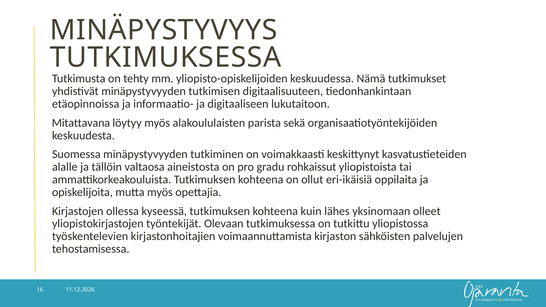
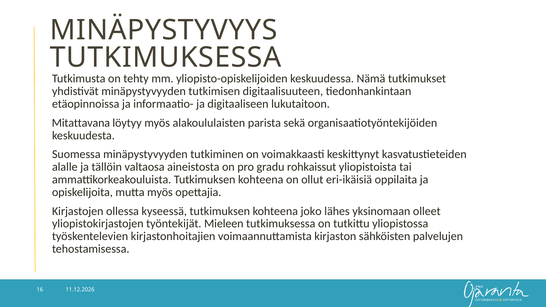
kuin: kuin -> joko
Olevaan: Olevaan -> Mieleen
